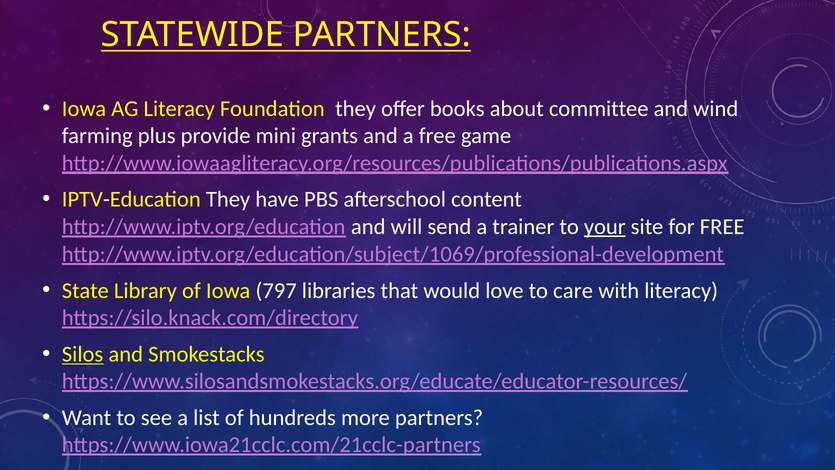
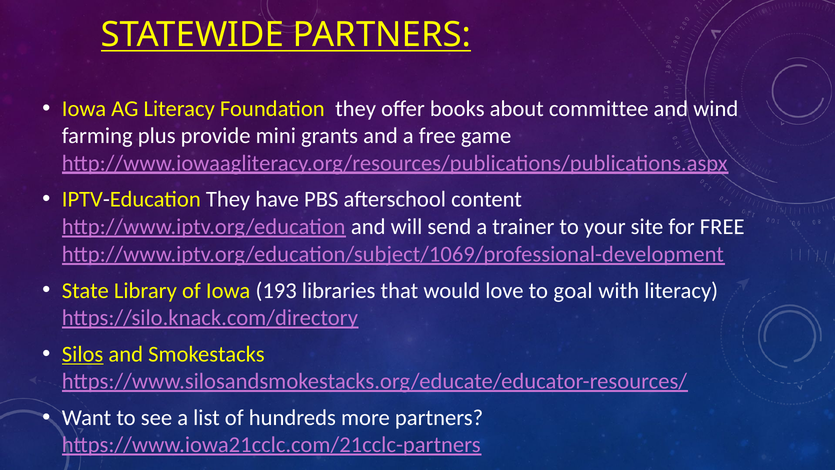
your underline: present -> none
797: 797 -> 193
care: care -> goal
